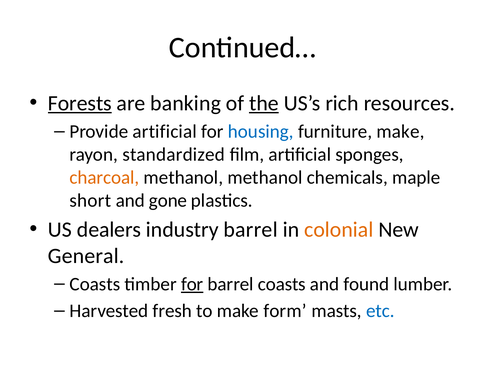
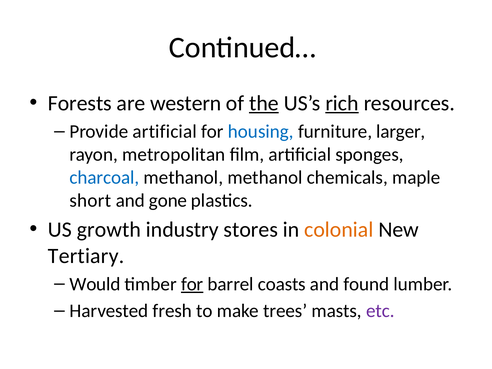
Forests underline: present -> none
banking: banking -> western
rich underline: none -> present
furniture make: make -> larger
standardized: standardized -> metropolitan
charcoal colour: orange -> blue
dealers: dealers -> growth
industry barrel: barrel -> stores
General: General -> Tertiary
Coasts at (95, 284): Coasts -> Would
form: form -> trees
etc colour: blue -> purple
